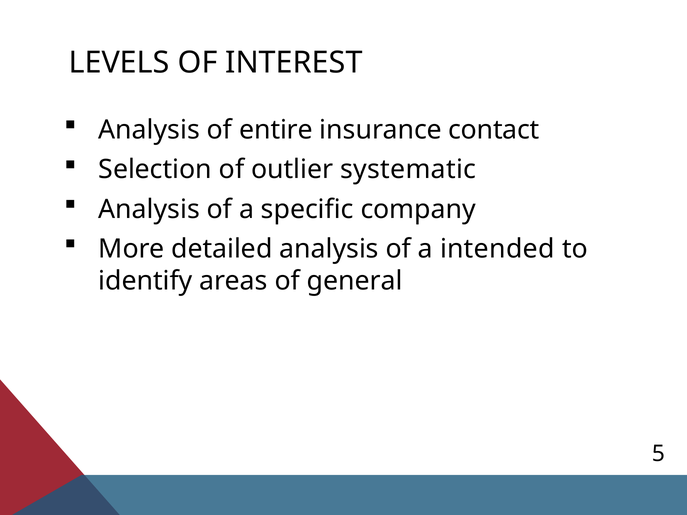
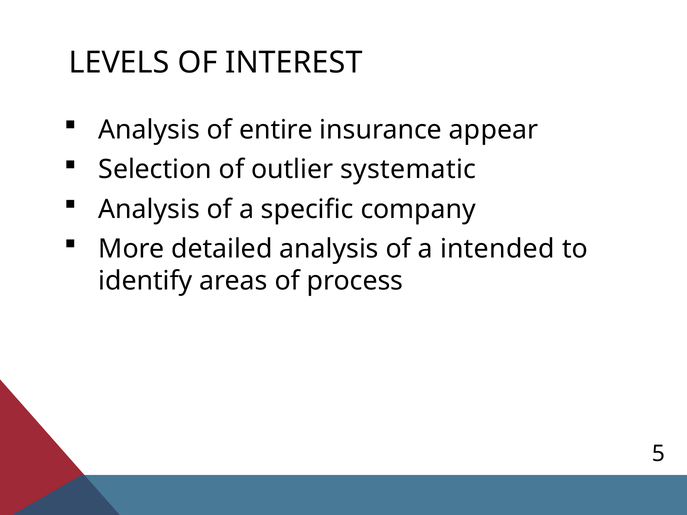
contact: contact -> appear
general: general -> process
